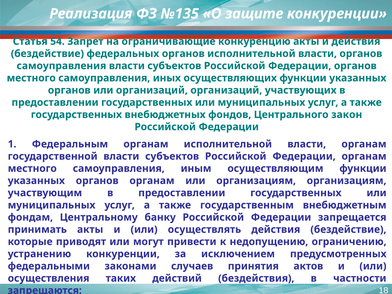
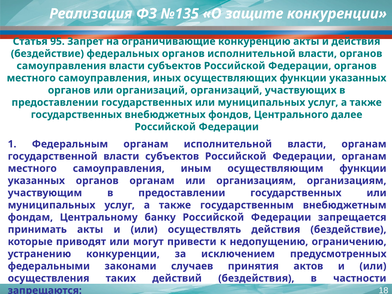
54: 54 -> 95
закон: закон -> далее
